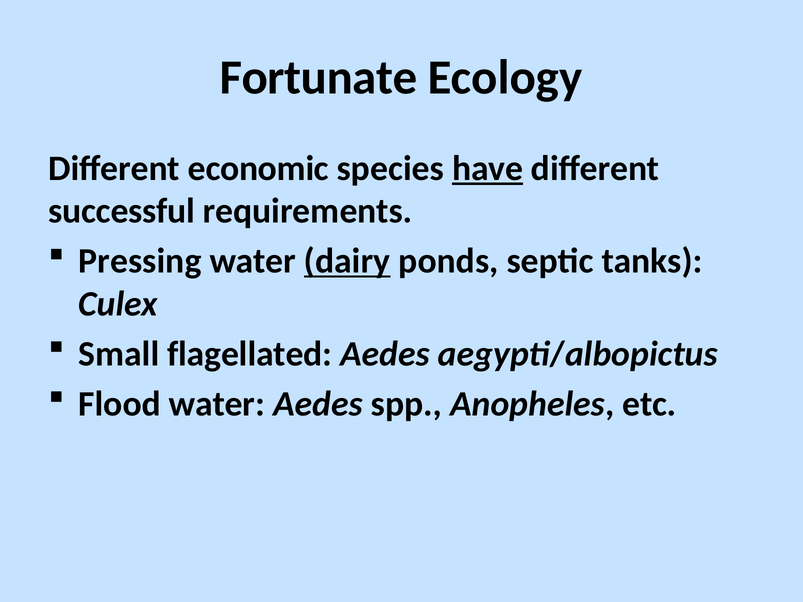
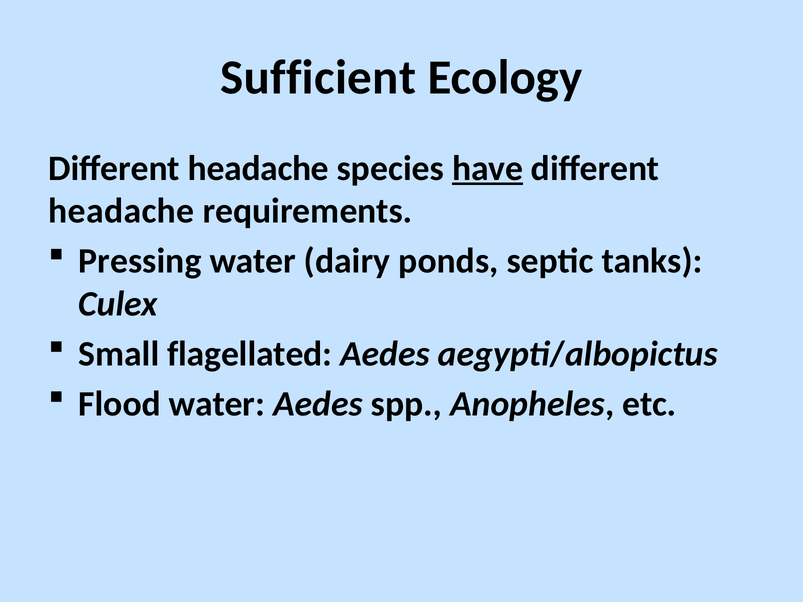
Fortunate: Fortunate -> Sufficient
economic at (258, 168): economic -> headache
successful at (122, 211): successful -> headache
dairy underline: present -> none
